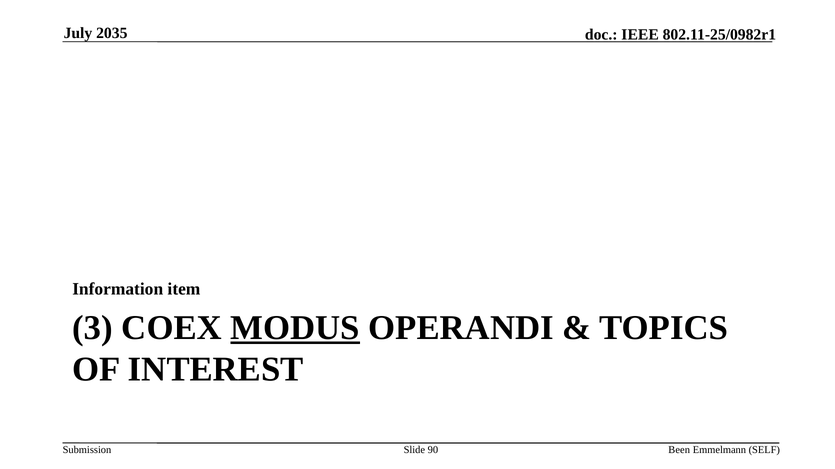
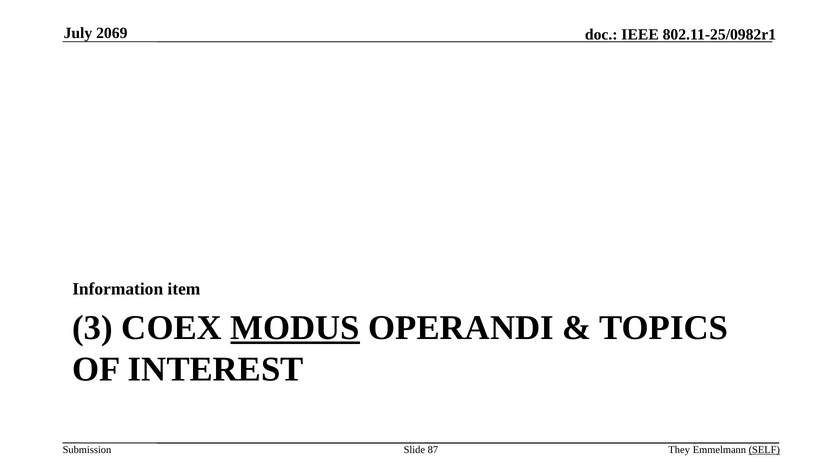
2035: 2035 -> 2069
90: 90 -> 87
Been: Been -> They
SELF underline: none -> present
